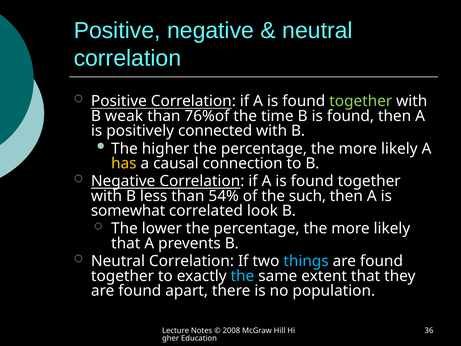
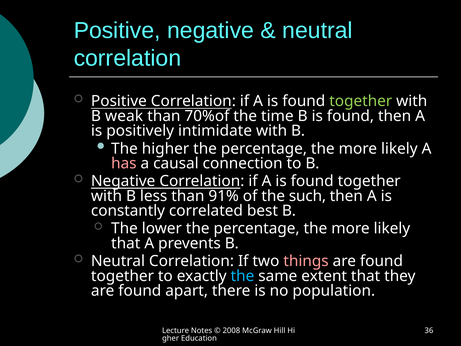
76%of: 76%of -> 70%of
connected: connected -> intimidate
has colour: yellow -> pink
54%: 54% -> 91%
somewhat: somewhat -> constantly
look: look -> best
things colour: light blue -> pink
